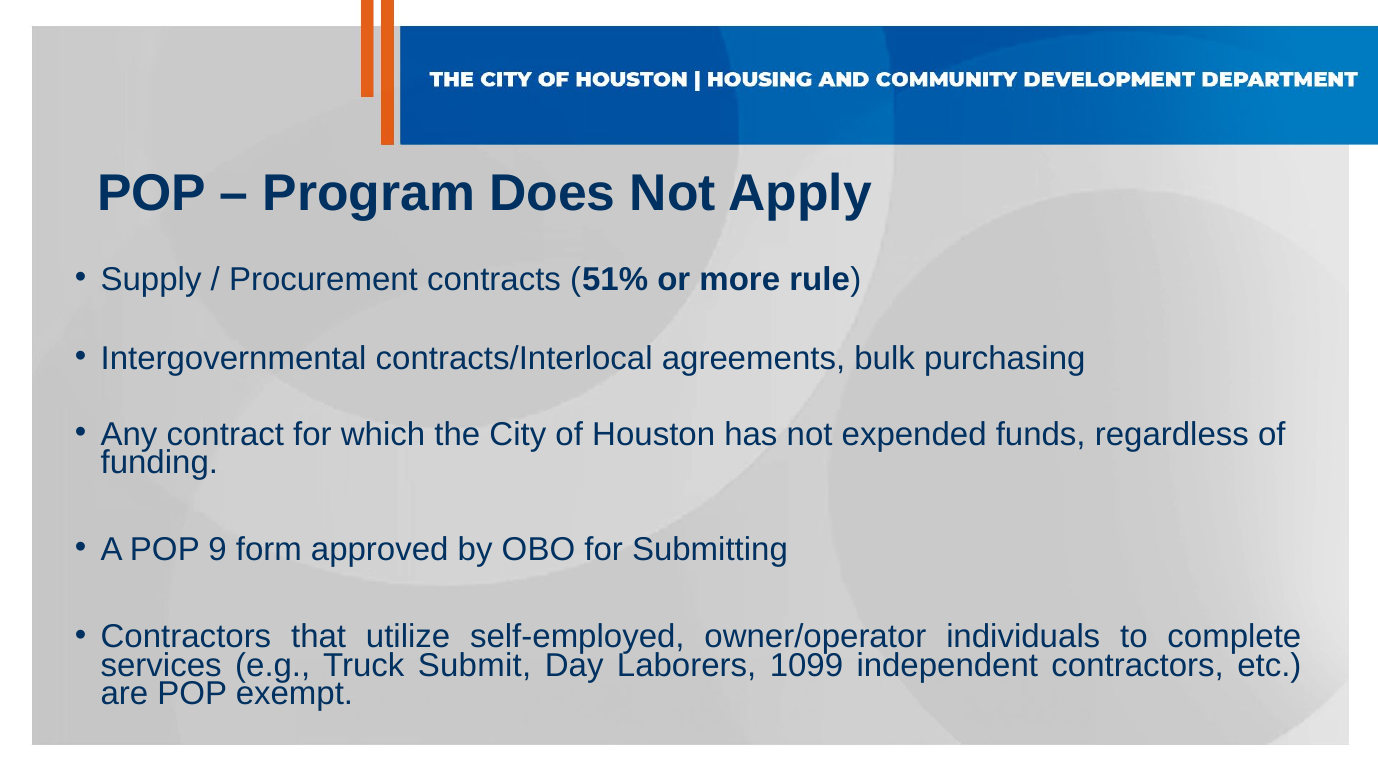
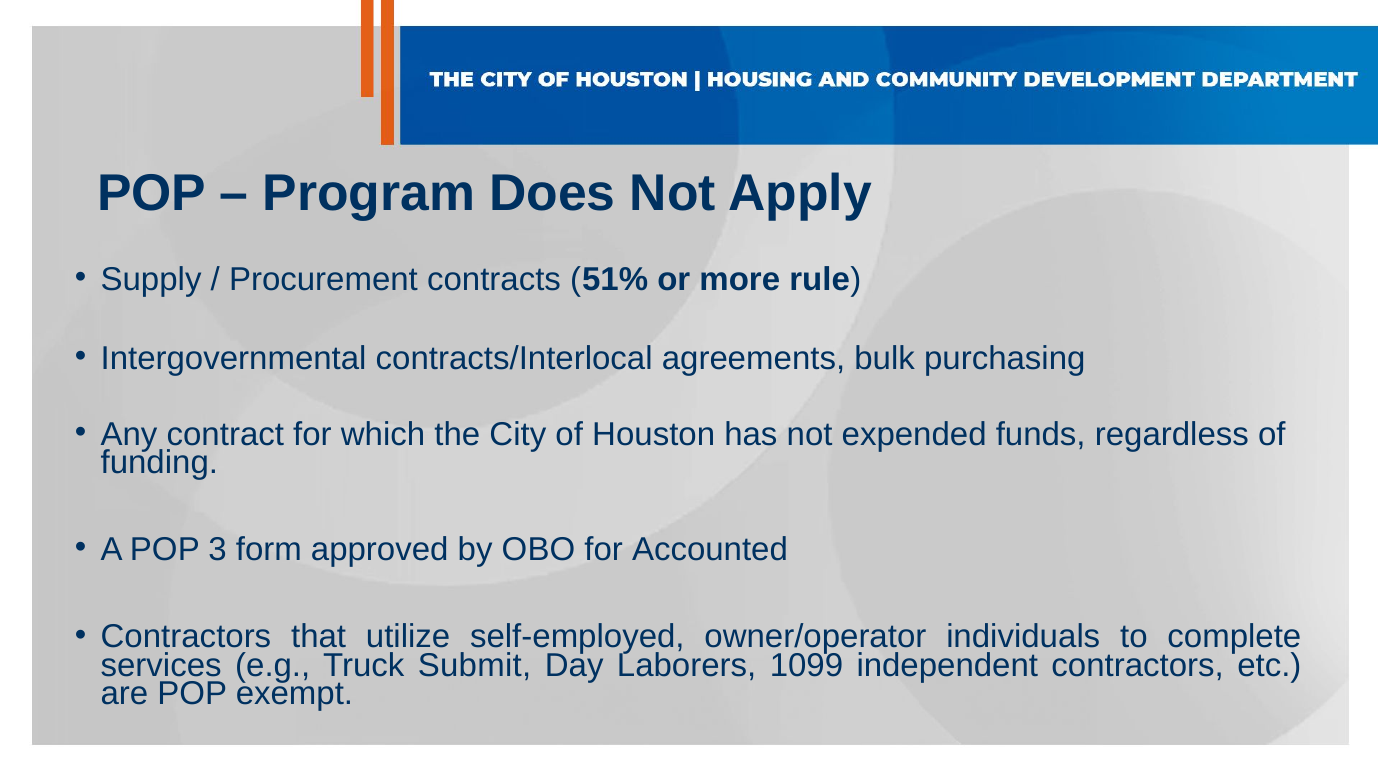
9: 9 -> 3
Submitting: Submitting -> Accounted
